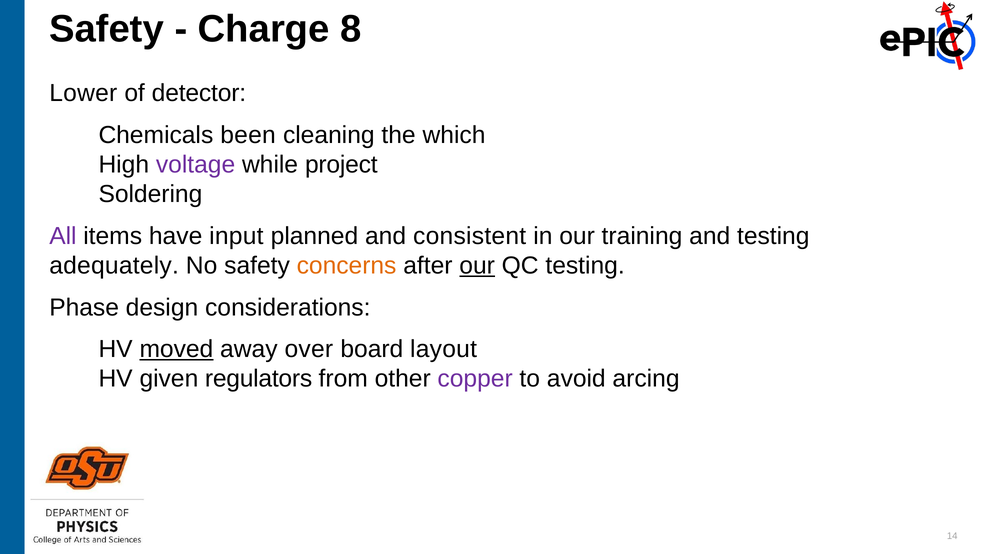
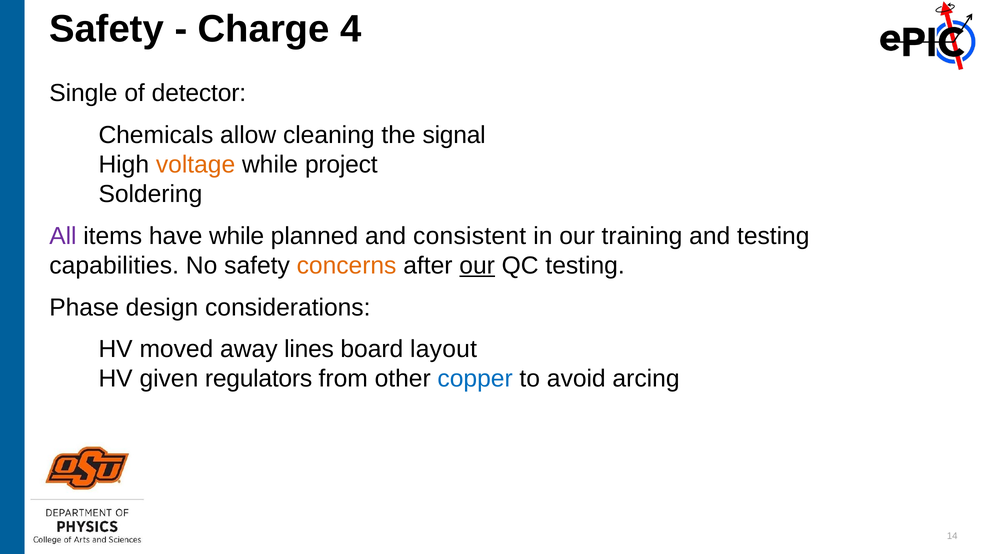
8: 8 -> 4
Lower: Lower -> Single
been: been -> allow
which: which -> signal
voltage colour: purple -> orange
have input: input -> while
adequately: adequately -> capabilities
moved underline: present -> none
over: over -> lines
copper colour: purple -> blue
